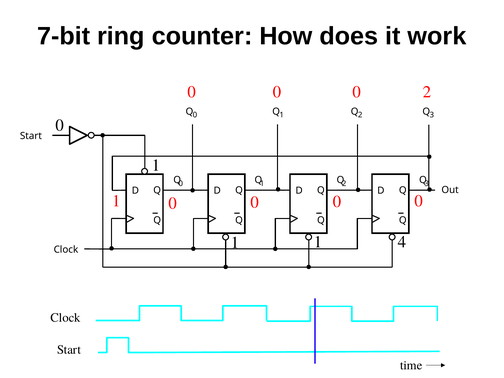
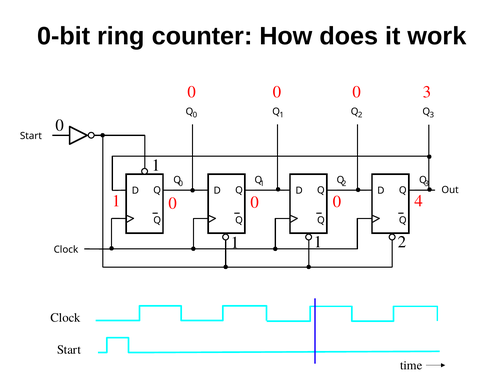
7-bit: 7-bit -> 0-bit
0 2: 2 -> 3
0 at (419, 201): 0 -> 4
1 4: 4 -> 2
